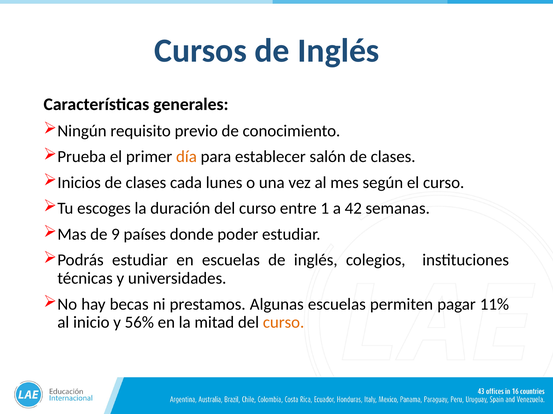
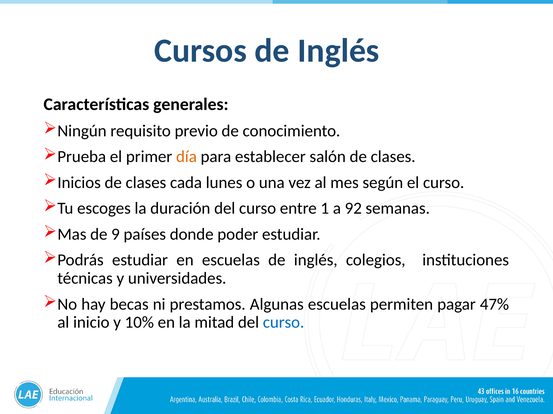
42: 42 -> 92
11%: 11% -> 47%
56%: 56% -> 10%
curso at (284, 323) colour: orange -> blue
